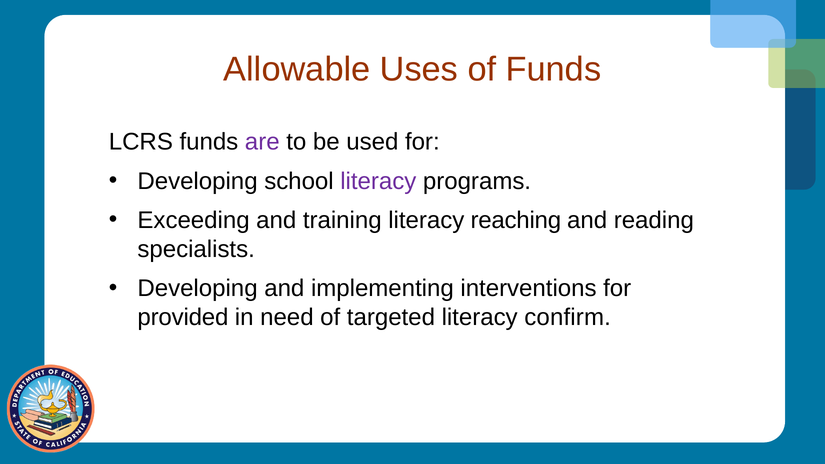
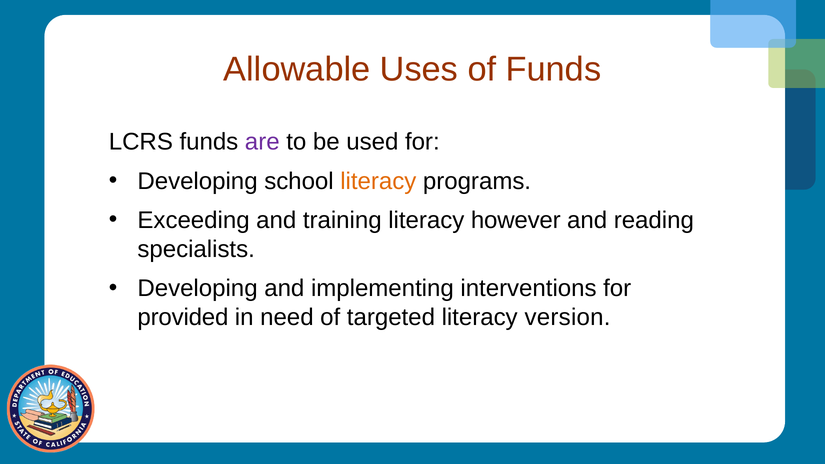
literacy at (378, 181) colour: purple -> orange
reaching: reaching -> however
confirm: confirm -> version
